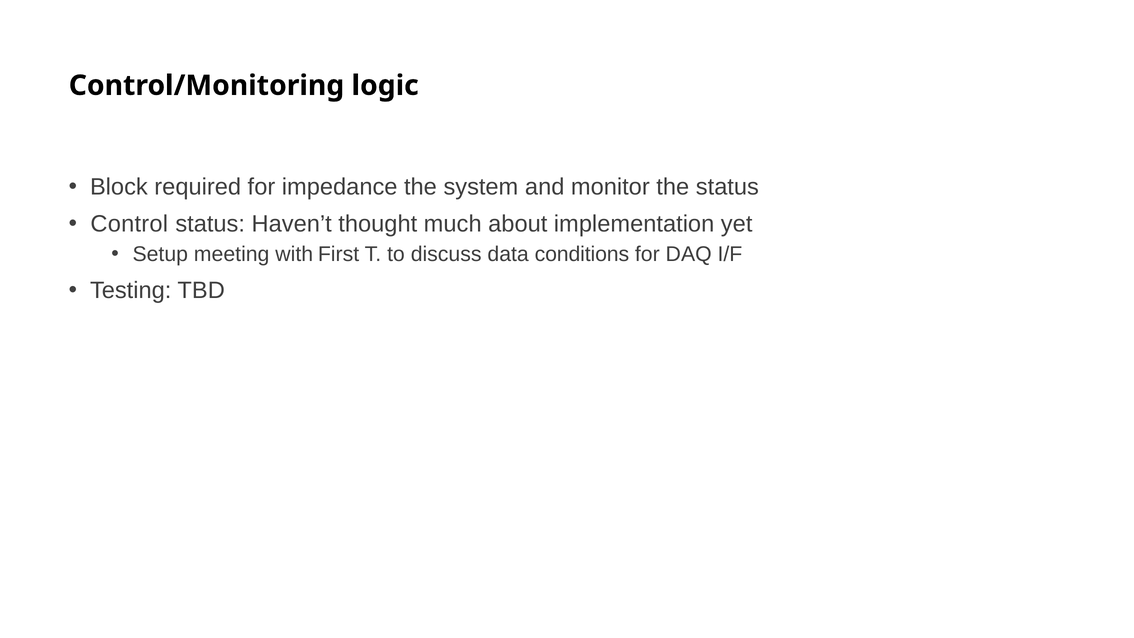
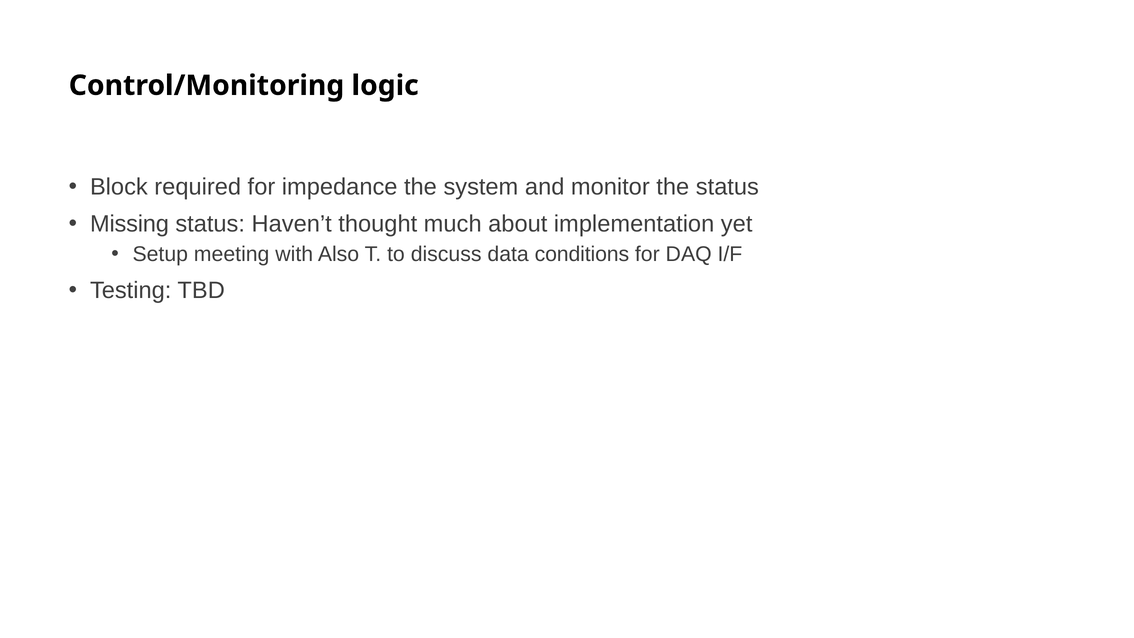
Control: Control -> Missing
First: First -> Also
